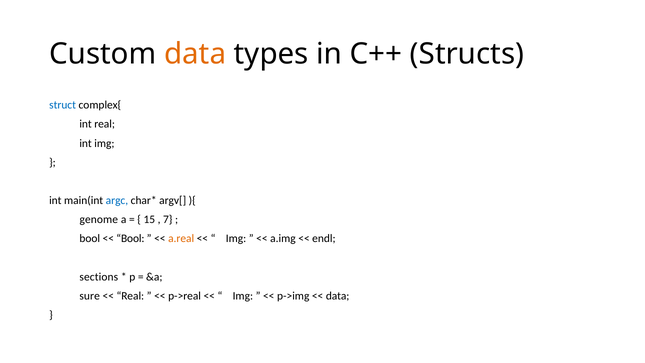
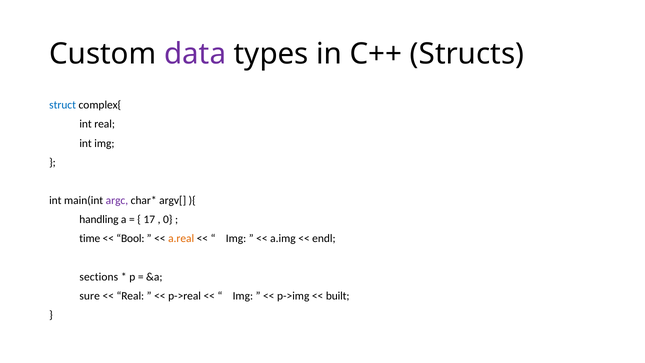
data at (195, 54) colour: orange -> purple
argc colour: blue -> purple
genome: genome -> handling
15: 15 -> 17
7: 7 -> 0
bool at (90, 239): bool -> time
data at (338, 296): data -> built
